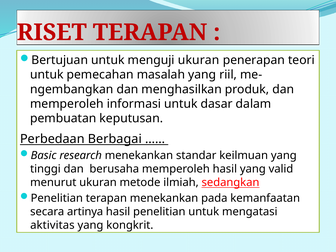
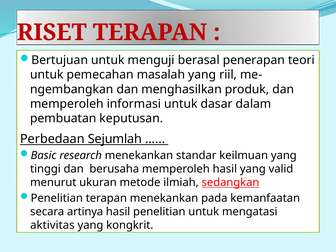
menguji ukuran: ukuran -> berasal
Berbagai: Berbagai -> Sejumlah
